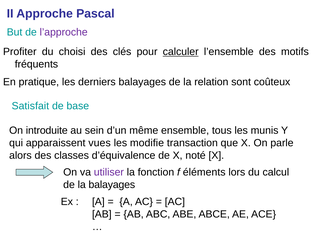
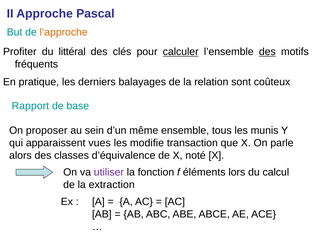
l’approche colour: purple -> orange
choisi: choisi -> littéral
des at (267, 52) underline: none -> present
Satisfait: Satisfait -> Rapport
introduite: introduite -> proposer
la balayages: balayages -> extraction
